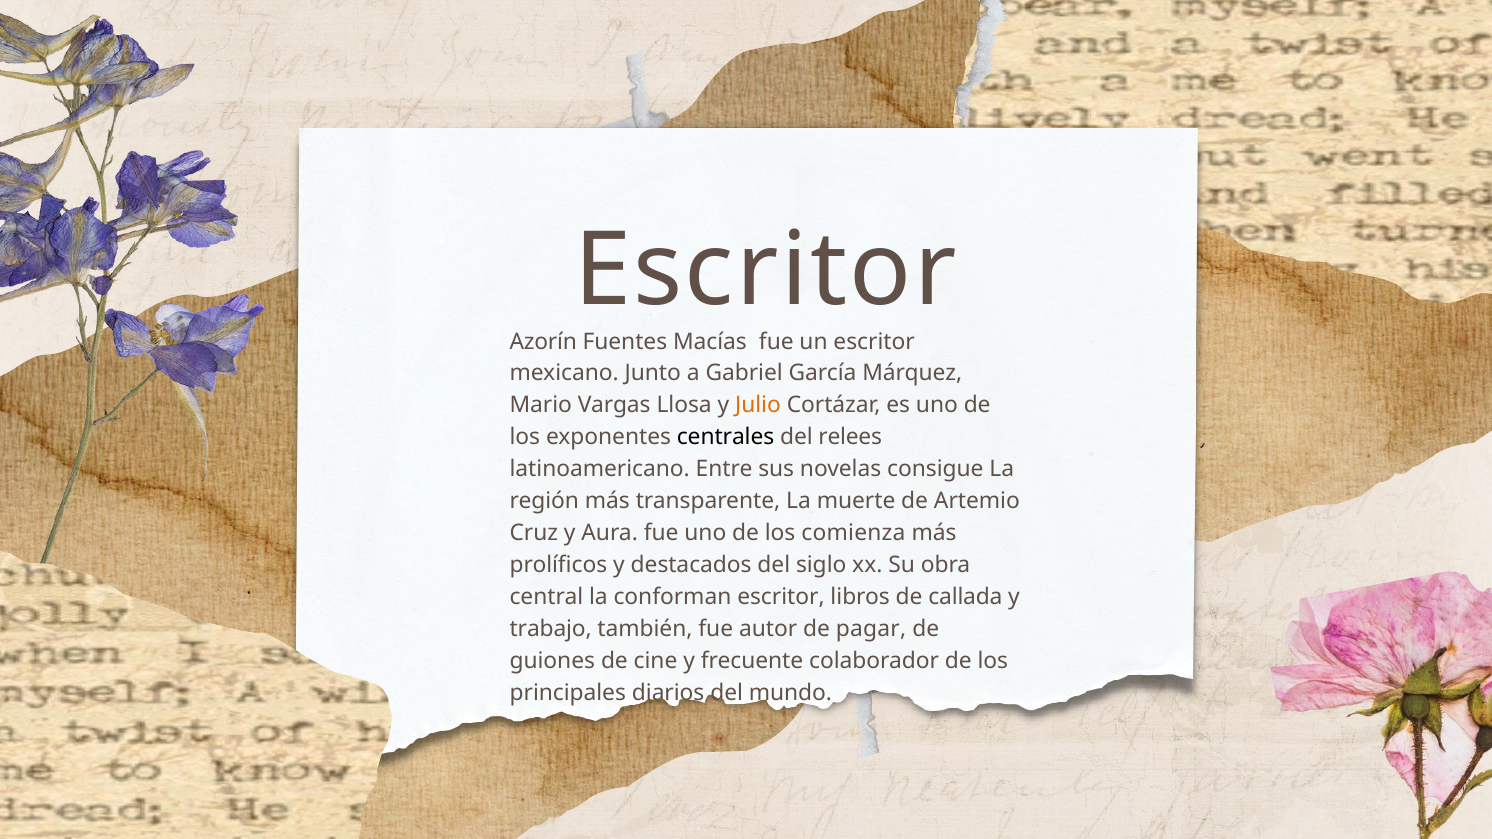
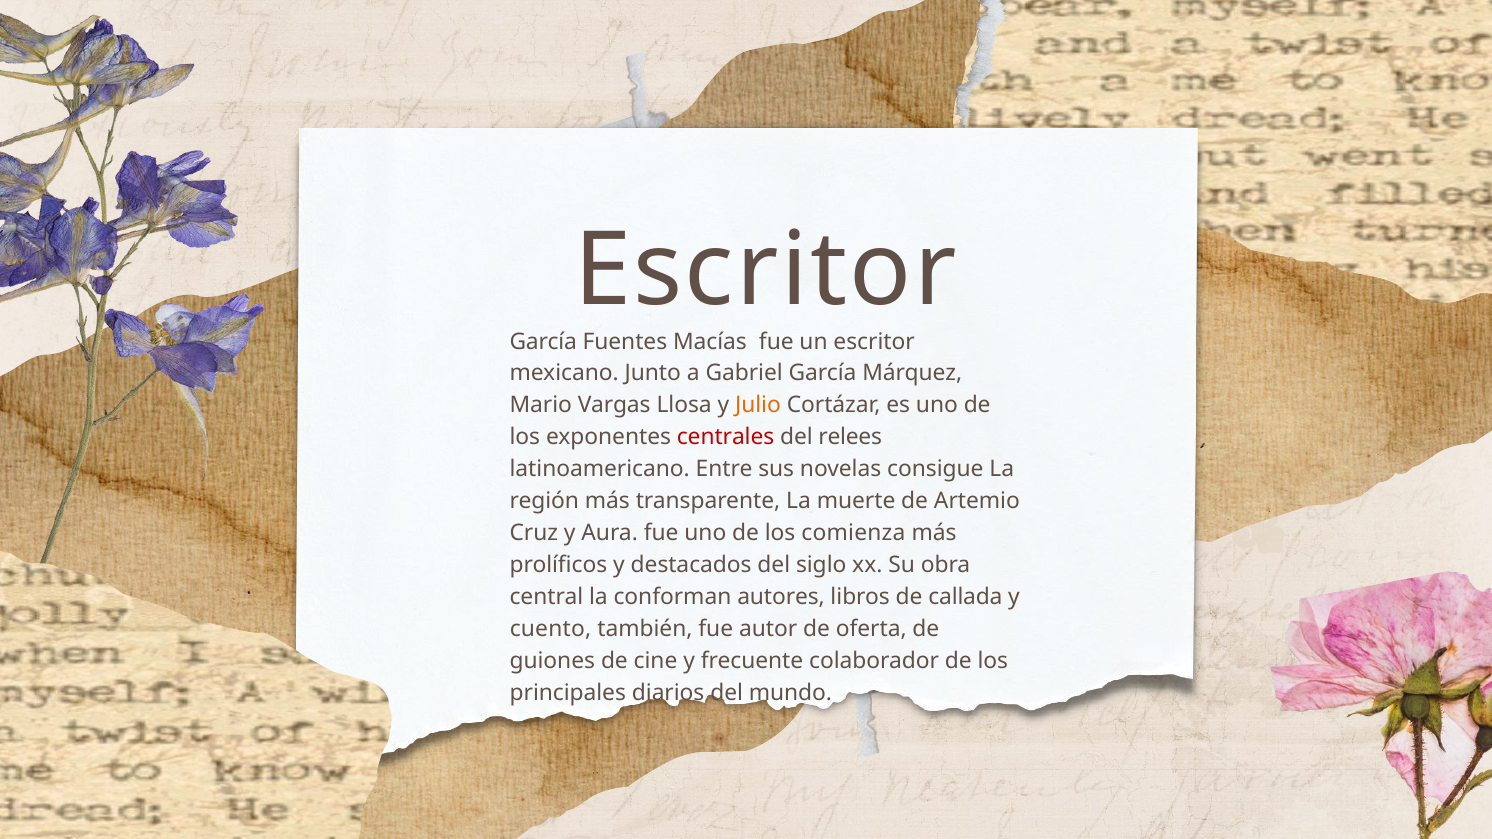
Azorín at (543, 342): Azorín -> García
centrales colour: black -> red
conforman escritor: escritor -> autores
trabajo: trabajo -> cuento
pagar: pagar -> oferta
